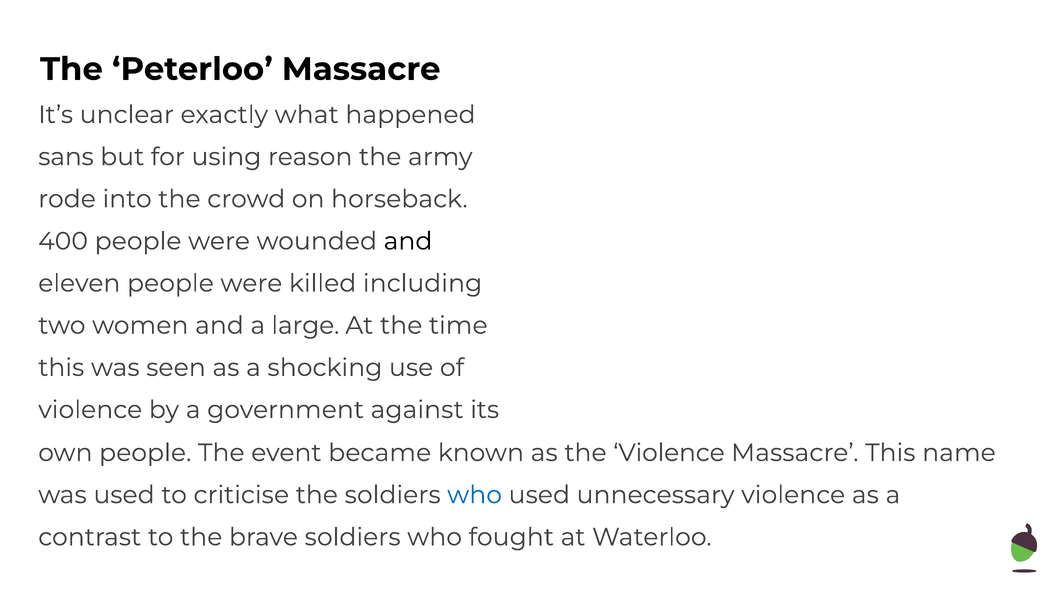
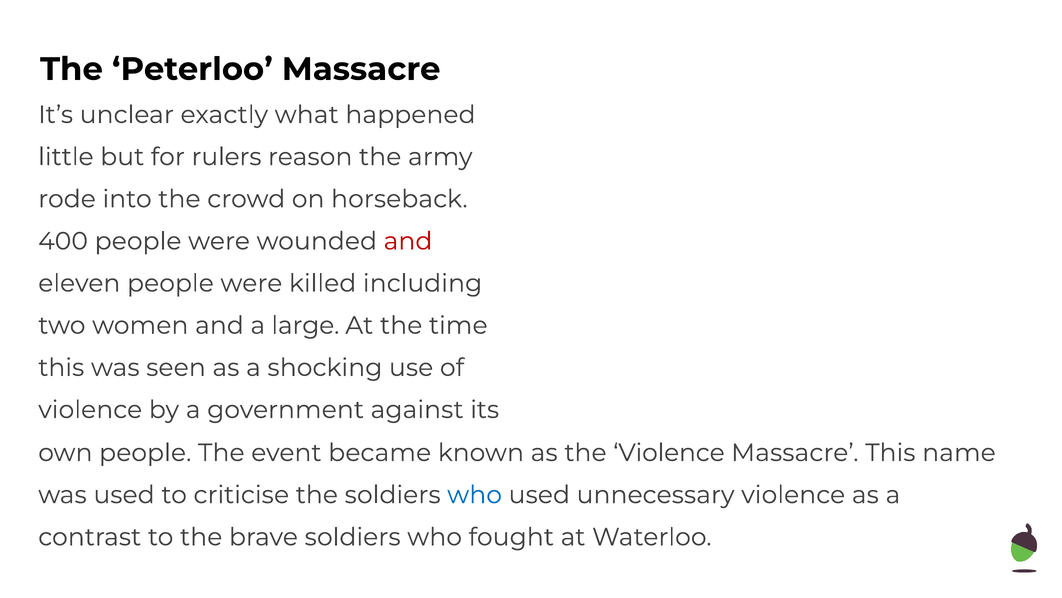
sans: sans -> little
using: using -> rulers
and at (408, 241) colour: black -> red
